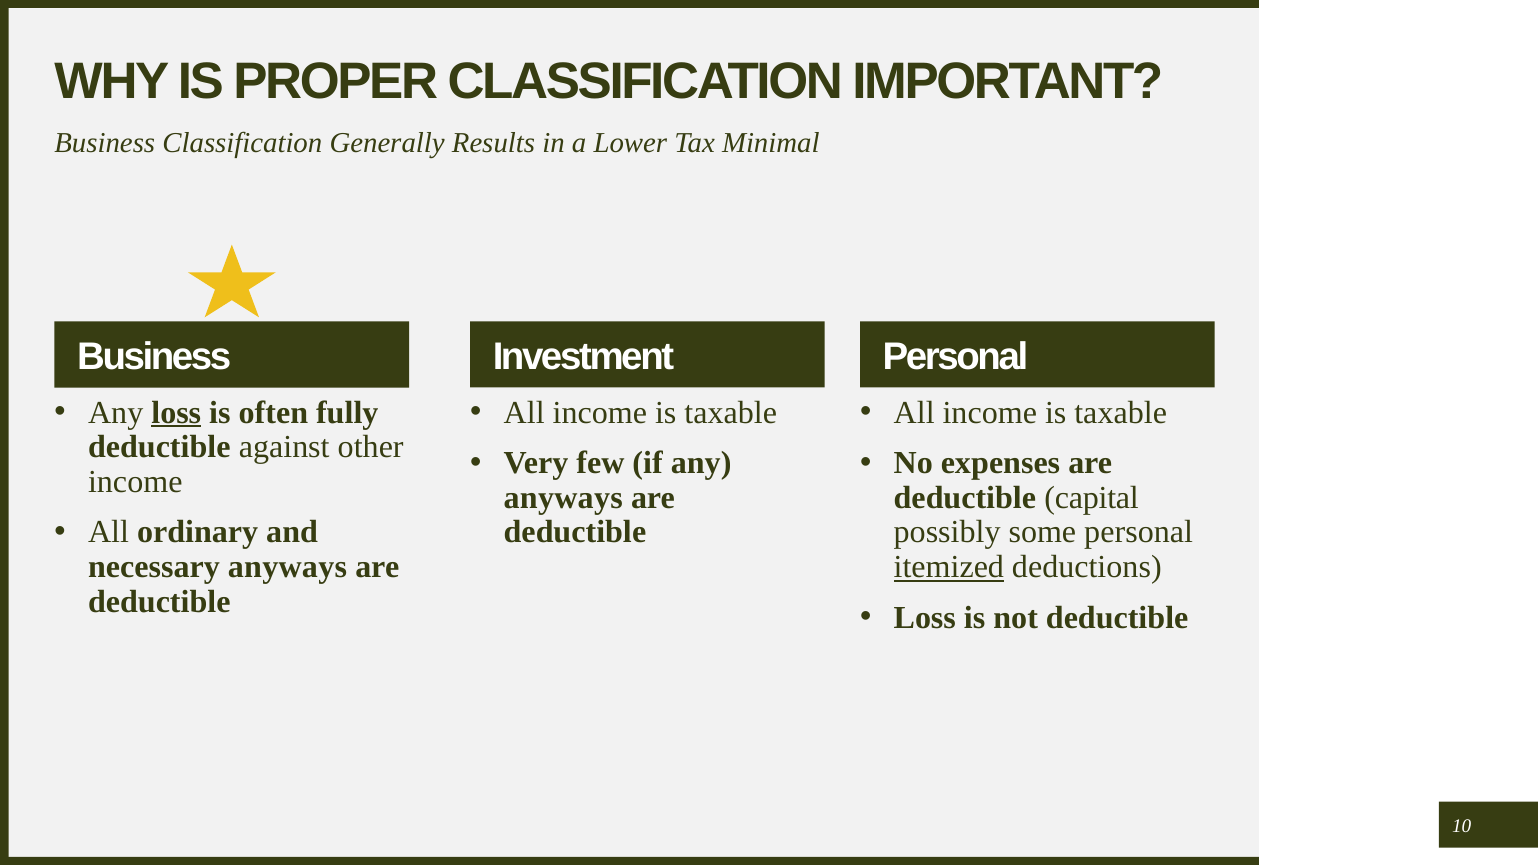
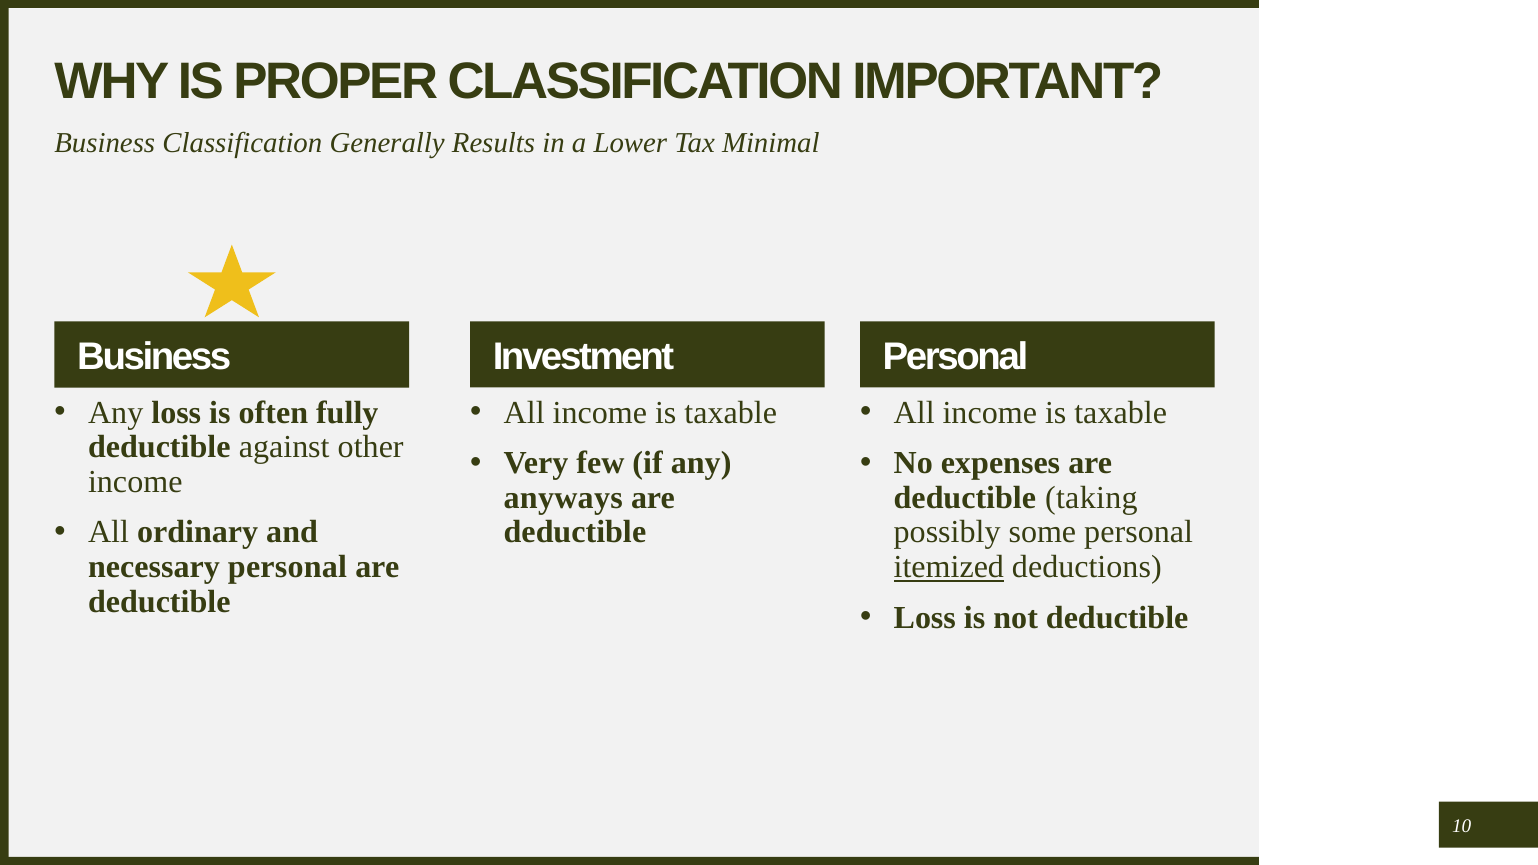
loss at (176, 413) underline: present -> none
capital: capital -> taking
necessary anyways: anyways -> personal
